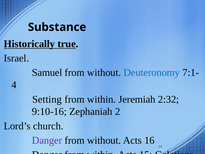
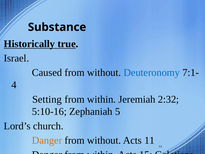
Samuel: Samuel -> Caused
9:10-16: 9:10-16 -> 5:10-16
Zephaniah 2: 2 -> 5
Danger at (47, 140) colour: purple -> orange
16: 16 -> 11
